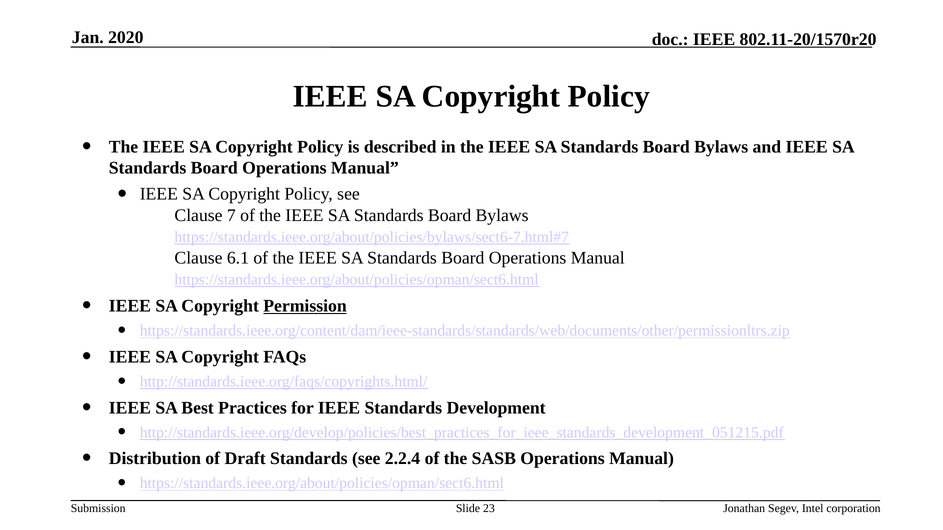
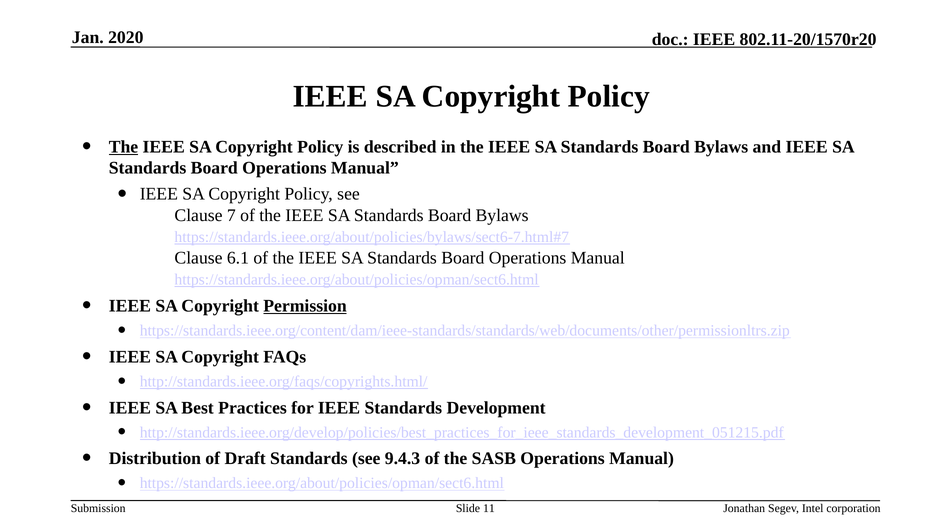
The at (123, 147) underline: none -> present
2.2.4: 2.2.4 -> 9.4.3
23: 23 -> 11
